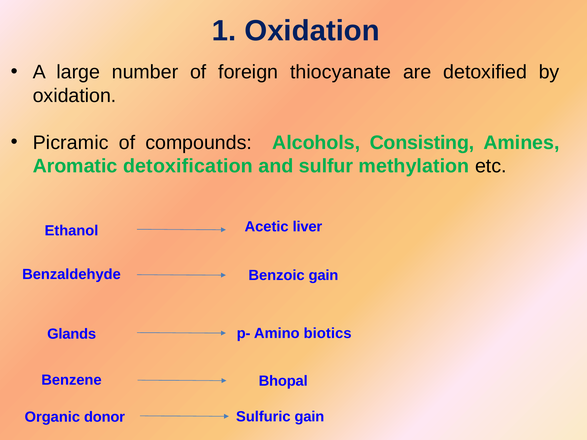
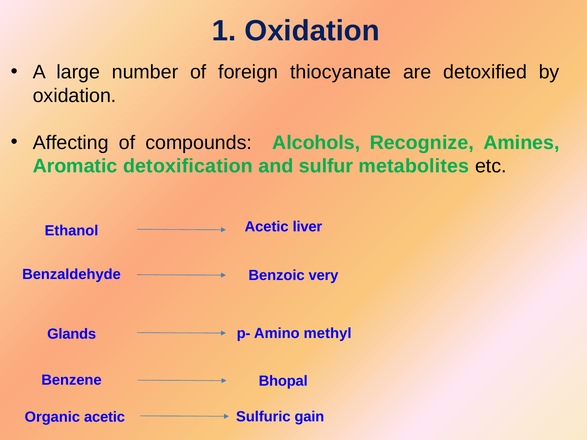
Picramic: Picramic -> Affecting
Consisting: Consisting -> Recognize
methylation: methylation -> metabolites
Benzoic gain: gain -> very
biotics: biotics -> methyl
Organic donor: donor -> acetic
